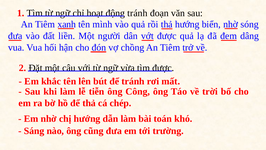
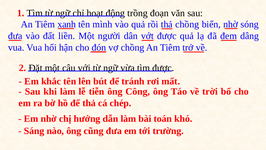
động tránh: tránh -> trồng
thả hướng: hướng -> chồng
